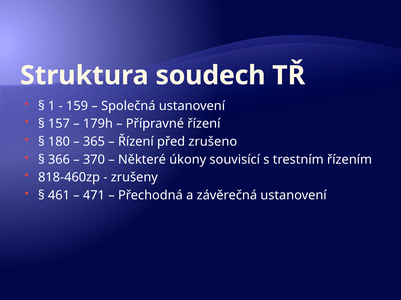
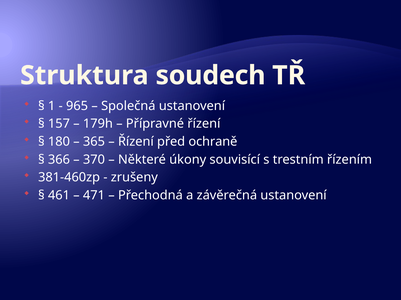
159: 159 -> 965
zrušeno: zrušeno -> ochraně
818-460zp: 818-460zp -> 381-460zp
